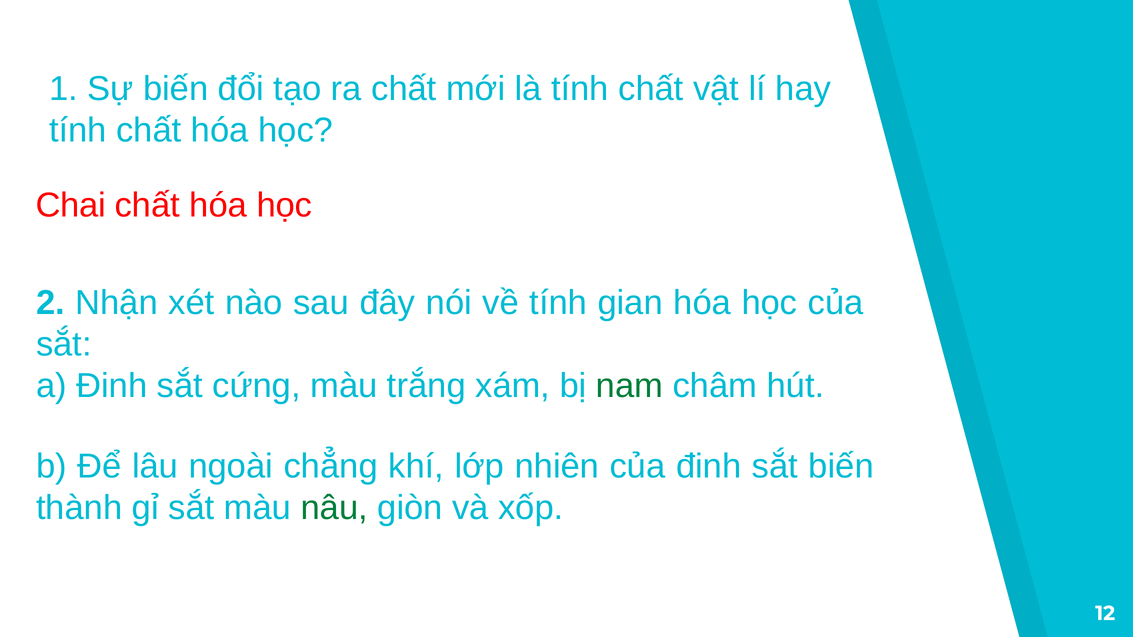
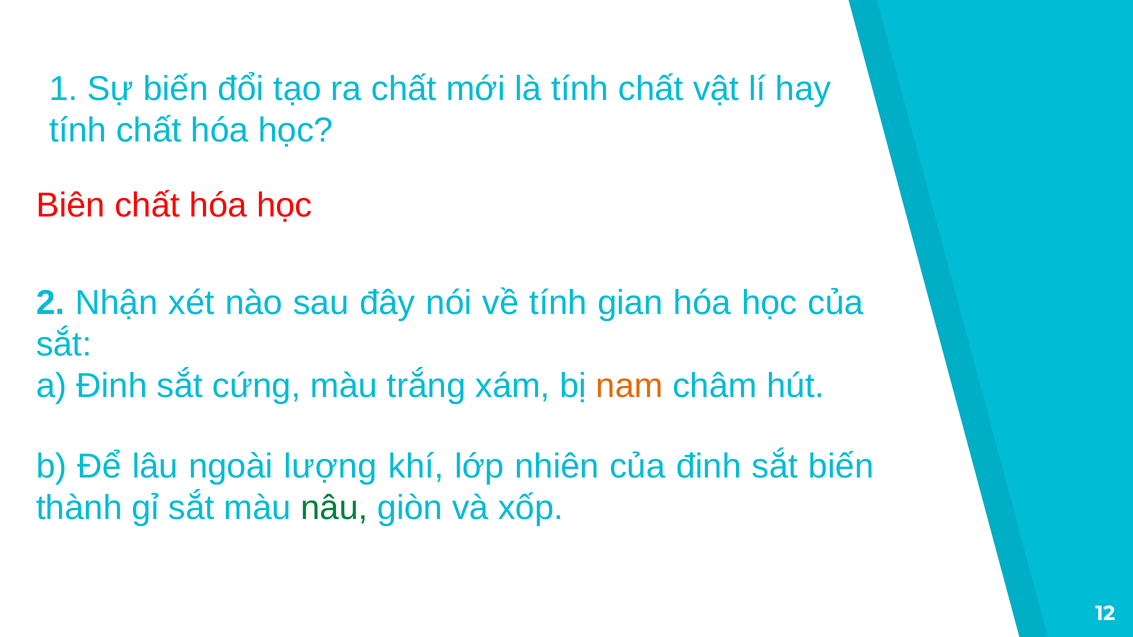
Chai: Chai -> Biên
nam colour: green -> orange
chẳng: chẳng -> lượng
